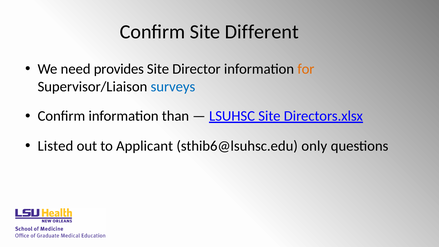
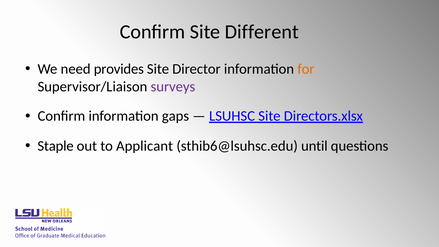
surveys colour: blue -> purple
than: than -> gaps
Listed: Listed -> Staple
only: only -> until
